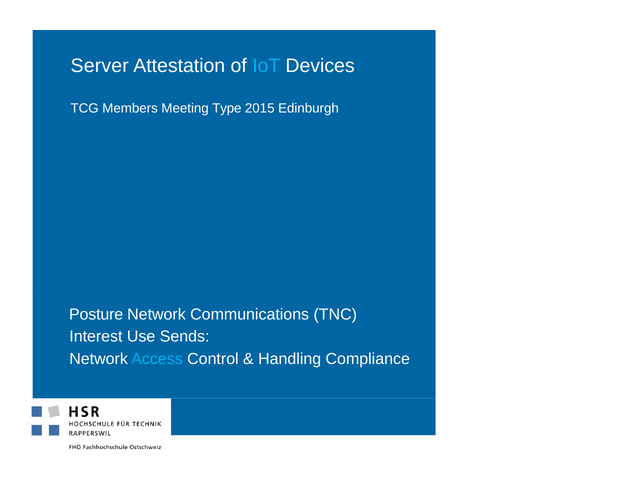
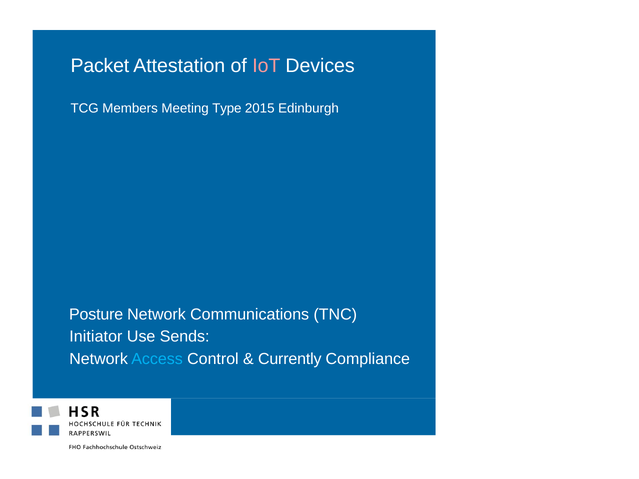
Server: Server -> Packet
IoT colour: light blue -> pink
Interest: Interest -> Initiator
Handling: Handling -> Currently
